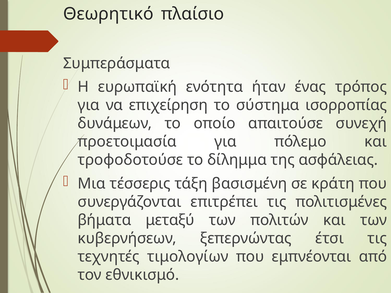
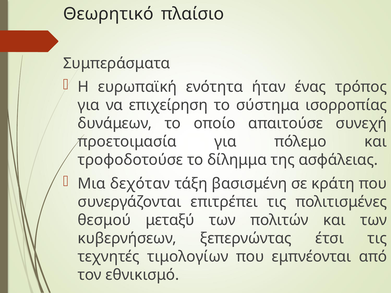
τέσσερις: τέσσερις -> δεχόταν
βήματα: βήματα -> θεσμού
